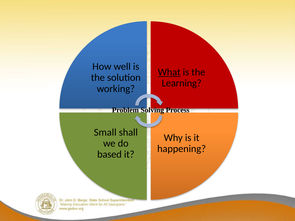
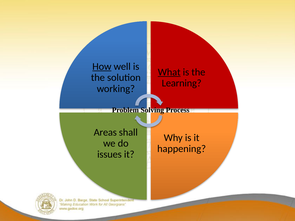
How underline: none -> present
Small: Small -> Areas
based: based -> issues
